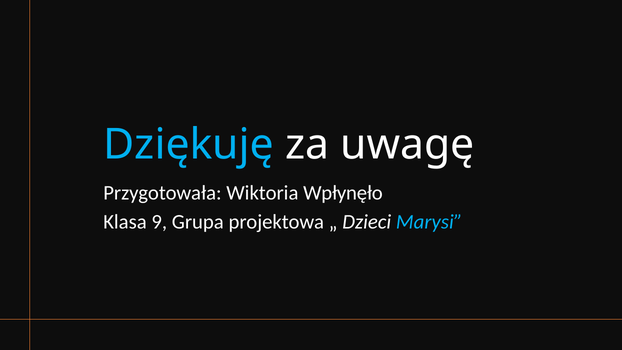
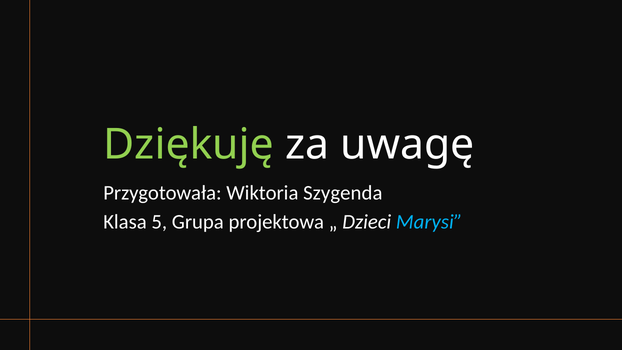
Dziękuję colour: light blue -> light green
Wpłynęło: Wpłynęło -> Szygenda
9: 9 -> 5
